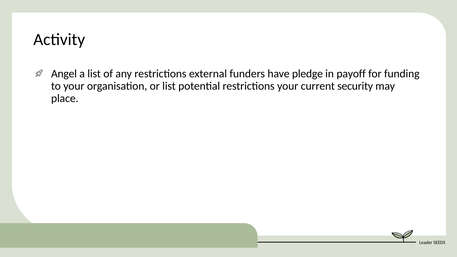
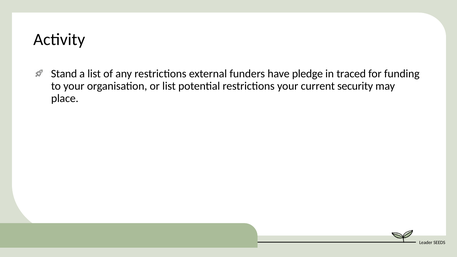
Angel: Angel -> Stand
payoff: payoff -> traced
